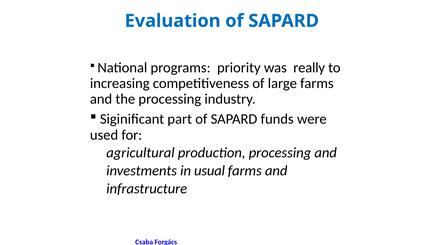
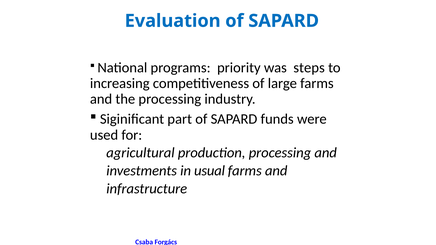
really: really -> steps
